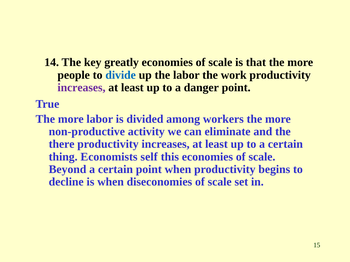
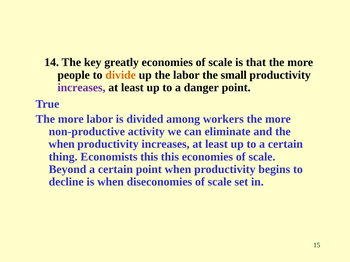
divide colour: blue -> orange
work: work -> small
there at (62, 144): there -> when
Economists self: self -> this
